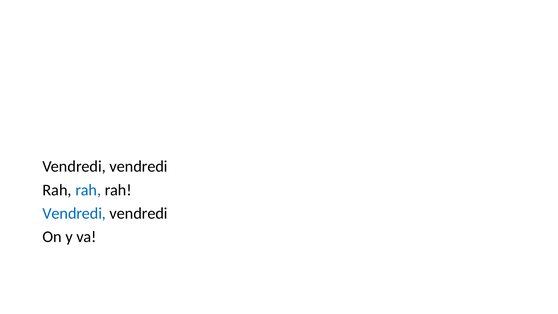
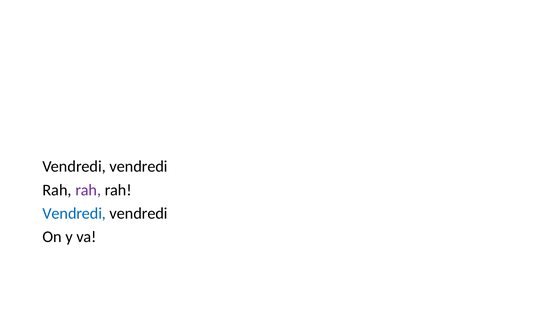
rah at (88, 190) colour: blue -> purple
